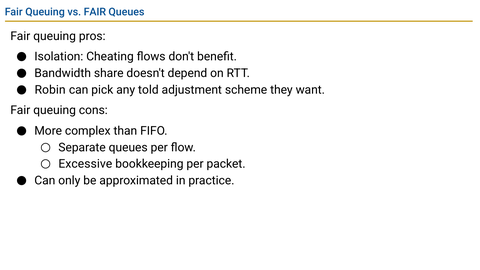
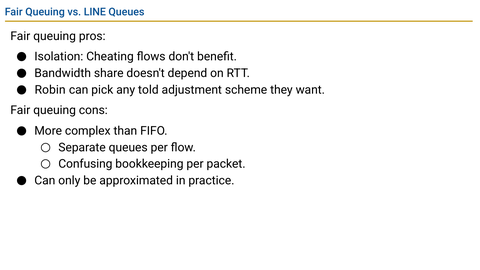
vs FAIR: FAIR -> LINE
Excessive: Excessive -> Confusing
